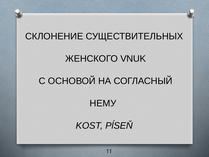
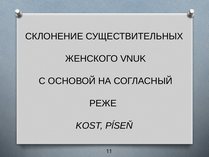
НЕМУ: НЕМУ -> РЕЖЕ
